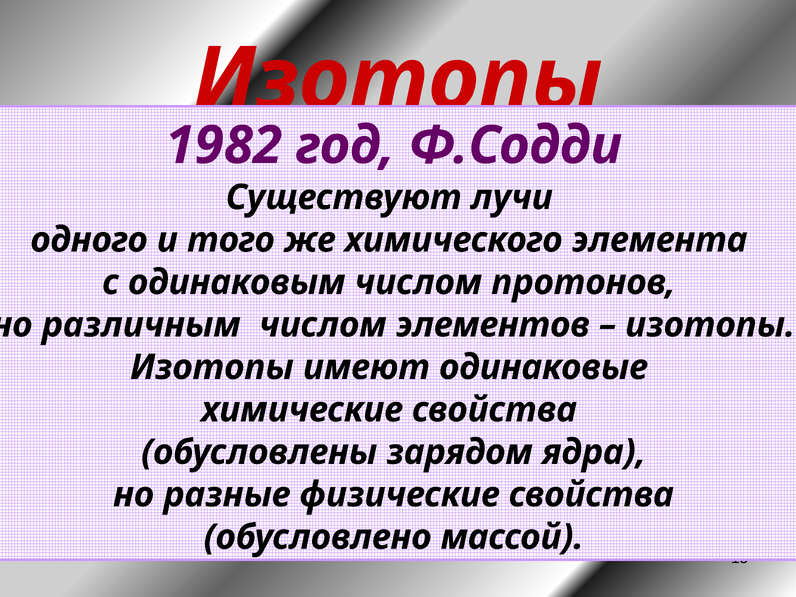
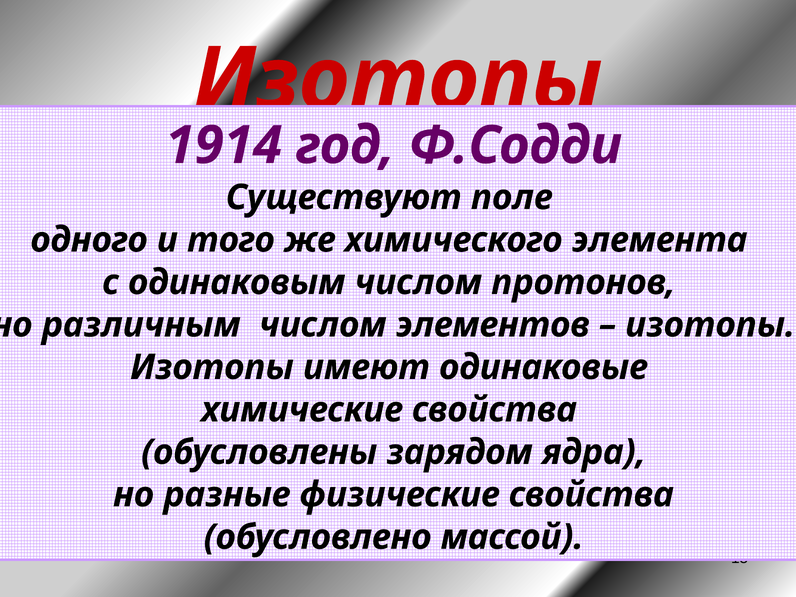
1982: 1982 -> 1914
лучи: лучи -> поле
